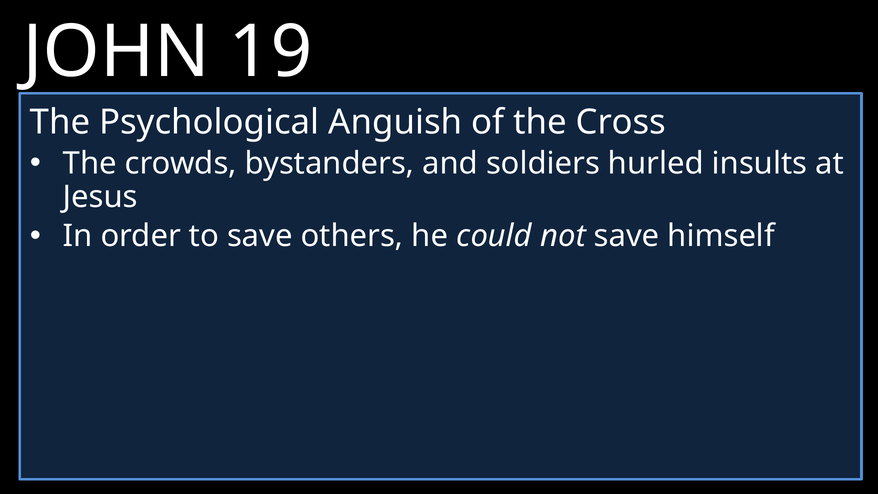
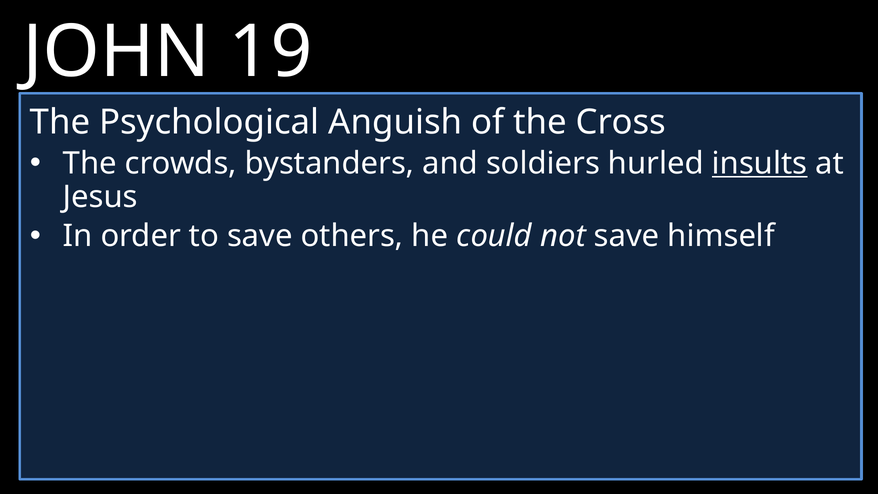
insults underline: none -> present
